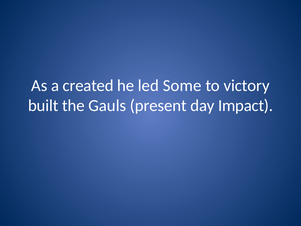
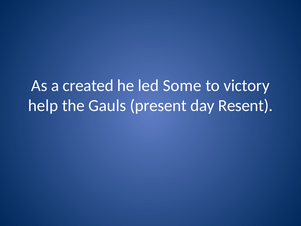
built: built -> help
Impact: Impact -> Resent
